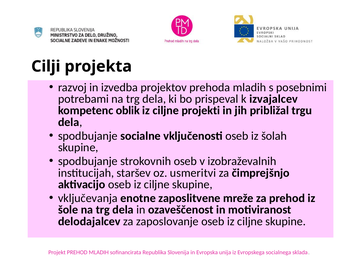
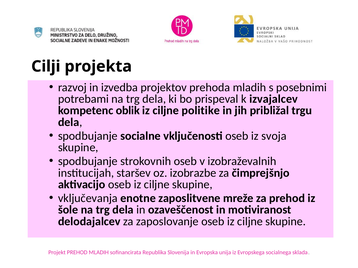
projekti: projekti -> politike
šolah: šolah -> svoja
usmeritvi: usmeritvi -> izobrazbe
